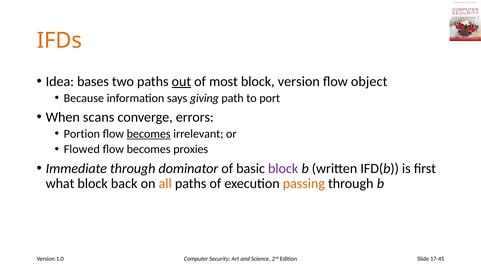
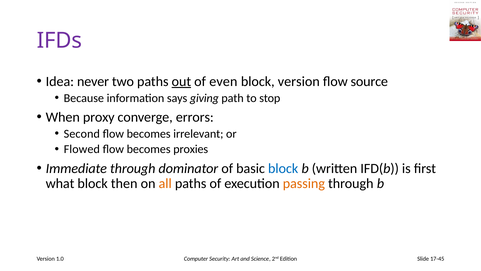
IFDs colour: orange -> purple
bases: bases -> never
most: most -> even
object: object -> source
port: port -> stop
scans: scans -> proxy
Portion: Portion -> Second
becomes at (149, 134) underline: present -> none
block at (283, 168) colour: purple -> blue
back: back -> then
